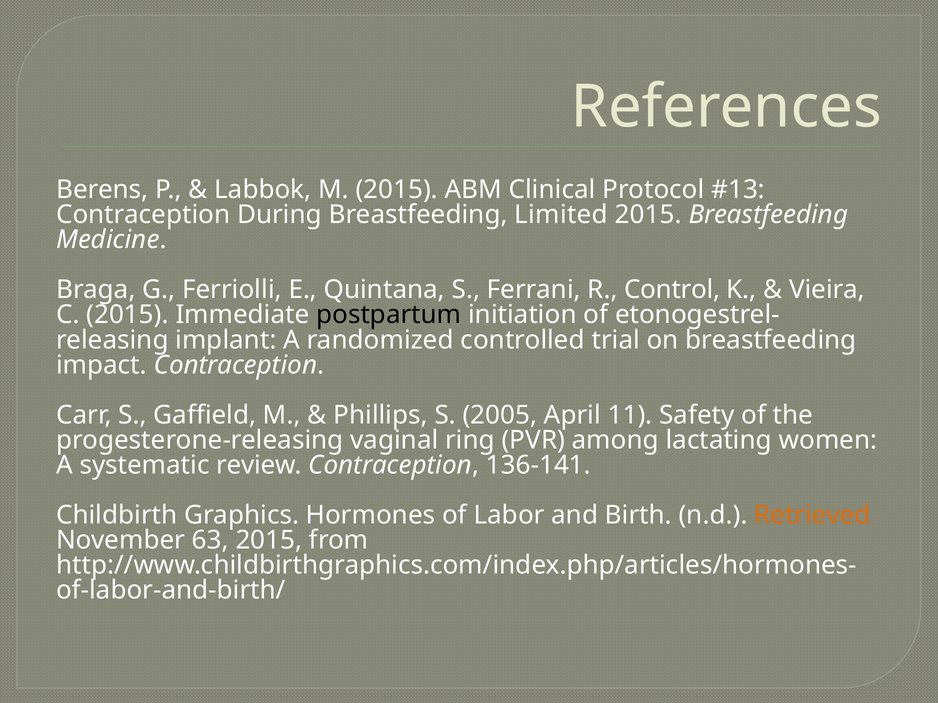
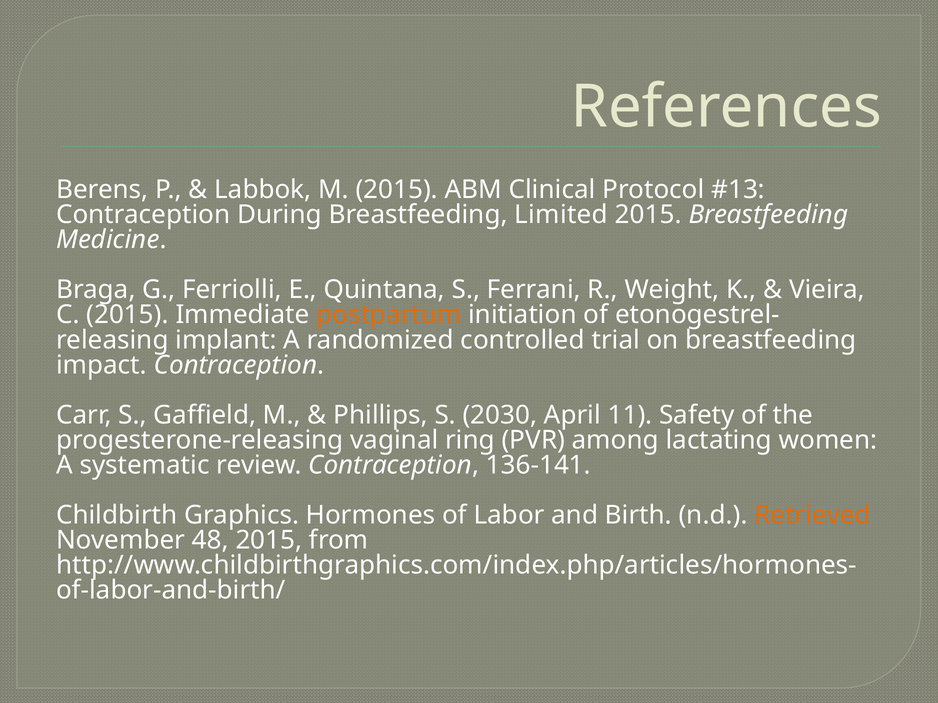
Control: Control -> Weight
postpartum colour: black -> orange
2005: 2005 -> 2030
63: 63 -> 48
